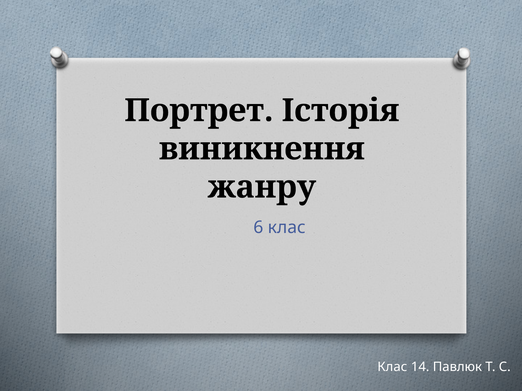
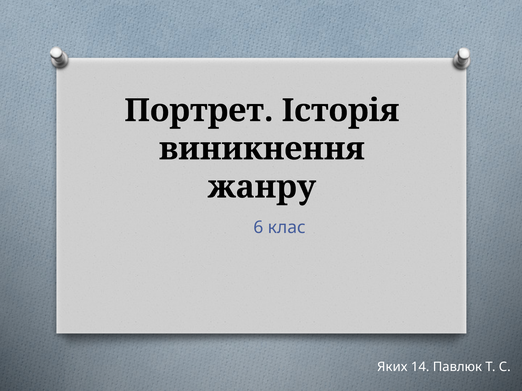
Клас at (392, 367): Клас -> Яких
